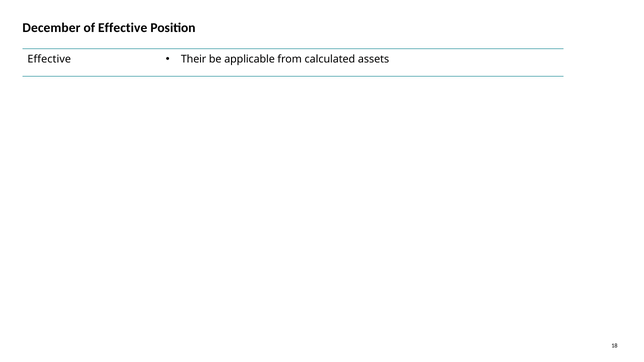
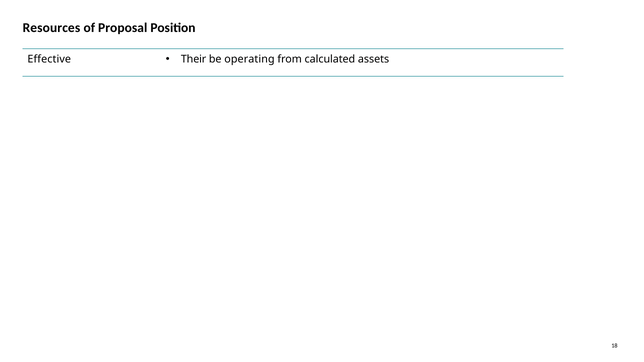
December: December -> Resources
of Effective: Effective -> Proposal
applicable: applicable -> operating
